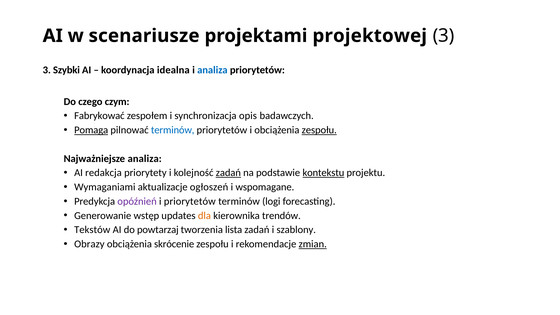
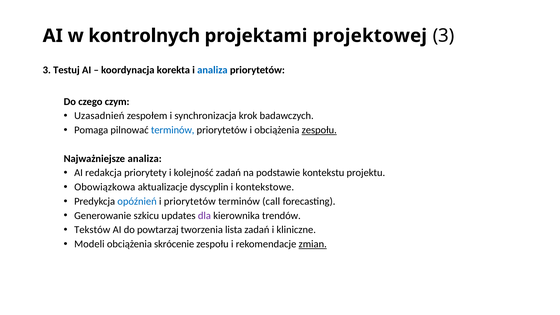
scenariusze: scenariusze -> kontrolnych
Szybki: Szybki -> Testuj
idealna: idealna -> korekta
Fabrykować: Fabrykować -> Uzasadnień
opis: opis -> krok
Pomaga underline: present -> none
zadań at (228, 173) underline: present -> none
kontekstu underline: present -> none
Wymaganiami: Wymaganiami -> Obowiązkowa
ogłoszeń: ogłoszeń -> dyscyplin
wspomagane: wspomagane -> kontekstowe
opóźnień colour: purple -> blue
logi: logi -> call
wstęp: wstęp -> szkicu
dla colour: orange -> purple
szablony: szablony -> kliniczne
Obrazy: Obrazy -> Modeli
